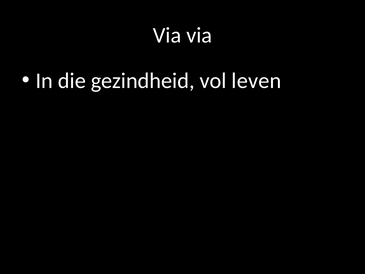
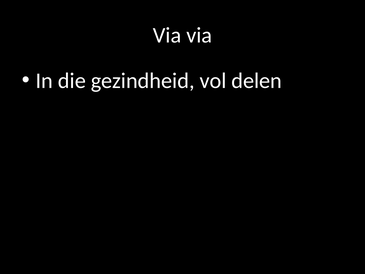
leven: leven -> delen
